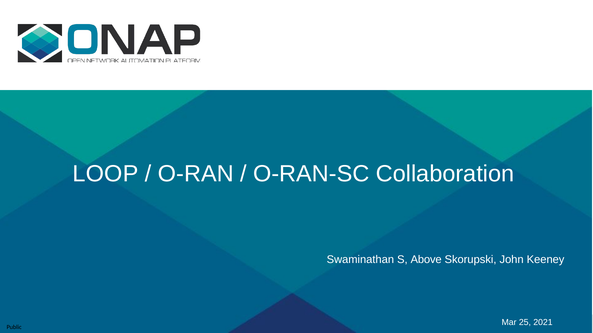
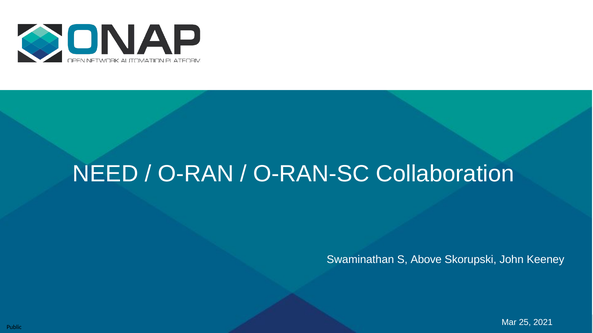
LOOP: LOOP -> NEED
